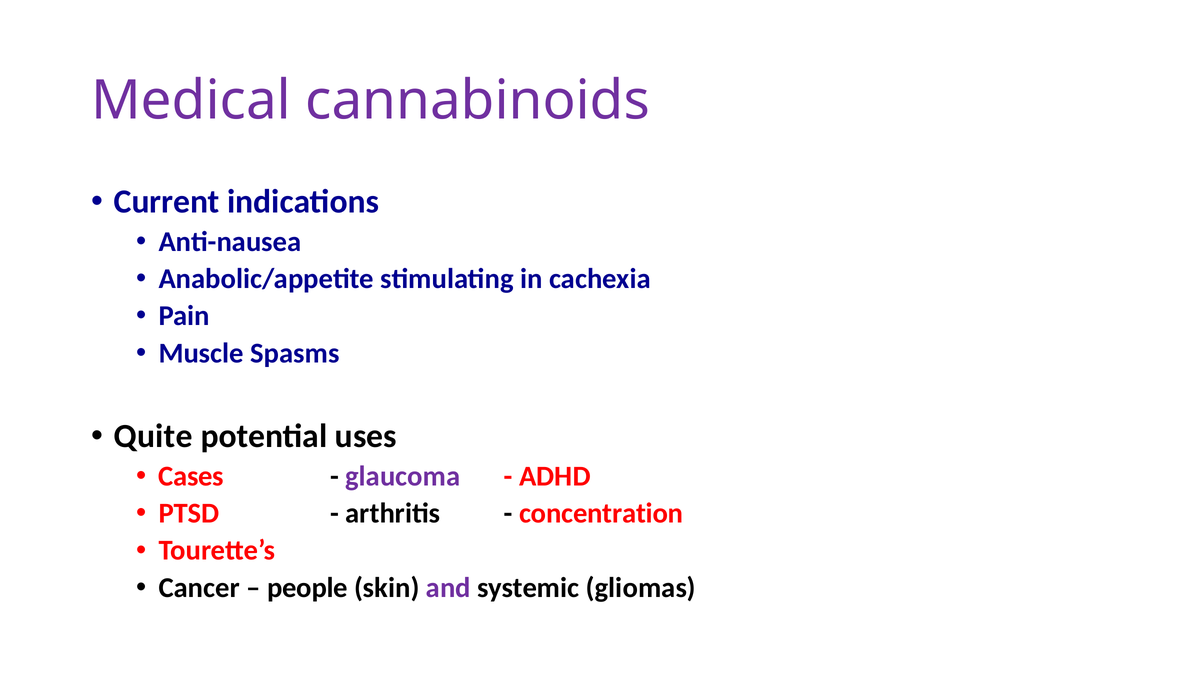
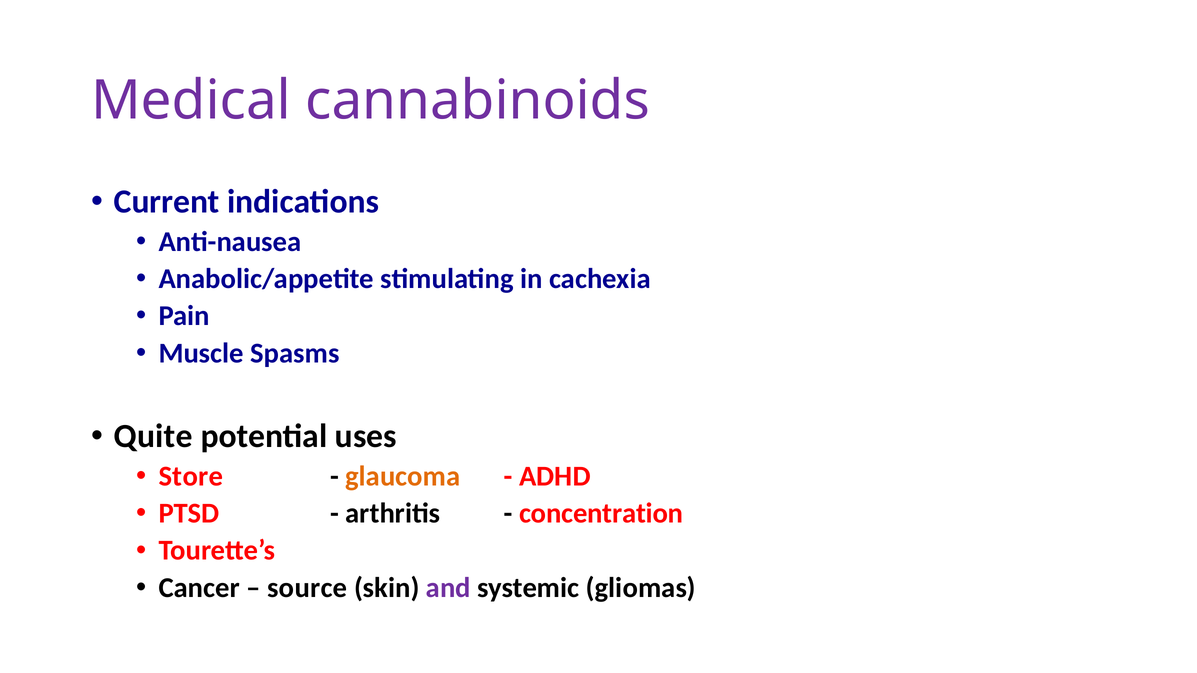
Cases: Cases -> Store
glaucoma colour: purple -> orange
people: people -> source
